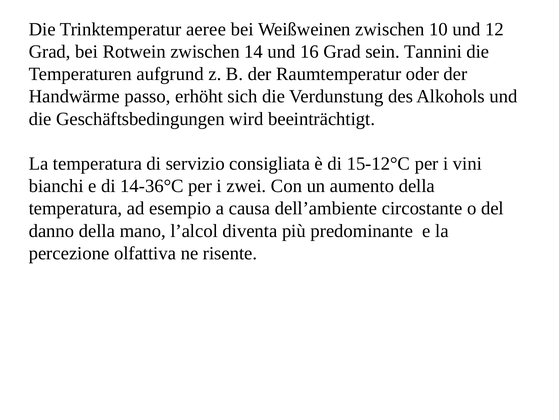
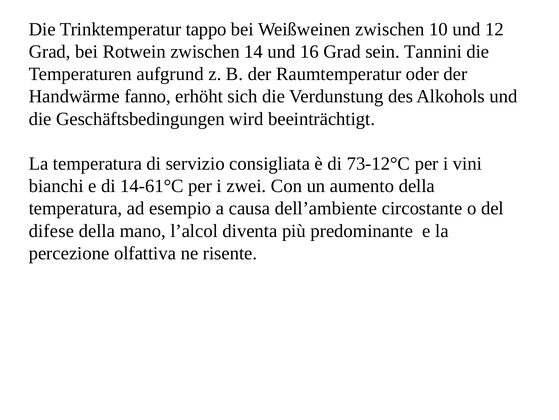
aeree: aeree -> tappo
passo: passo -> fanno
15-12°C: 15-12°C -> 73-12°C
14-36°C: 14-36°C -> 14-61°C
danno: danno -> difese
